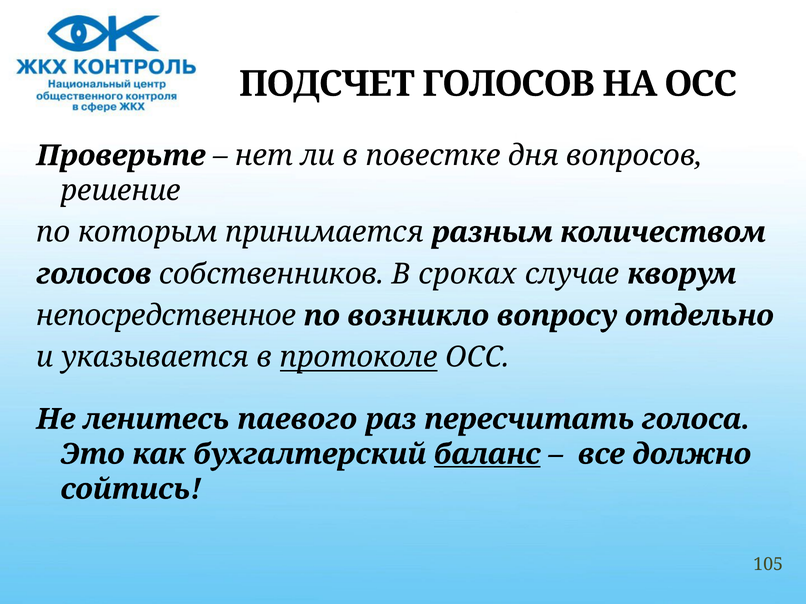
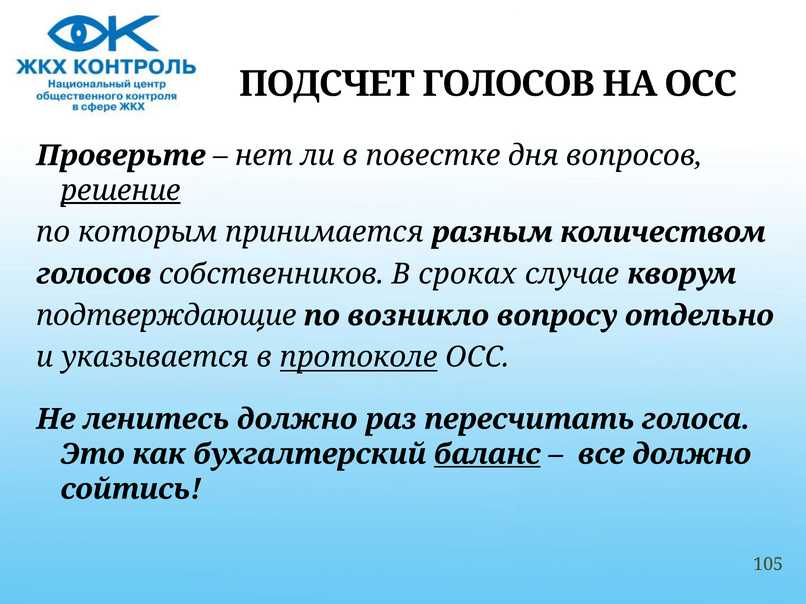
решение underline: none -> present
непосредственное: непосредственное -> подтверждающие
ленитесь паевого: паевого -> должно
